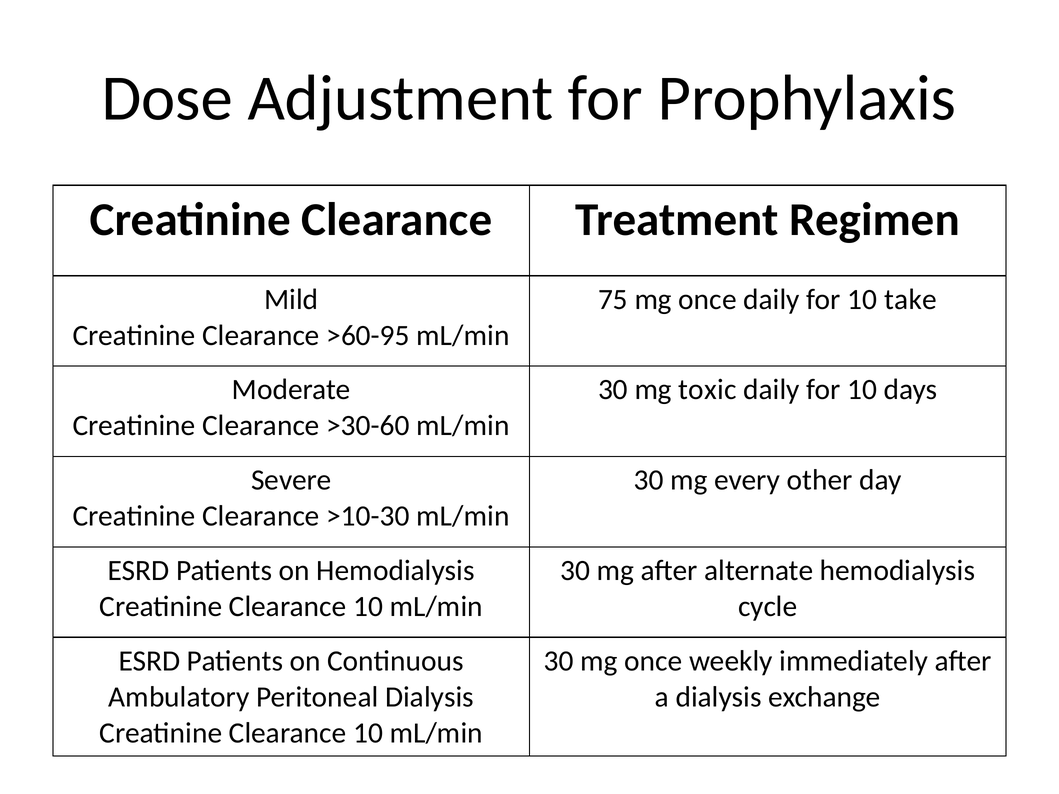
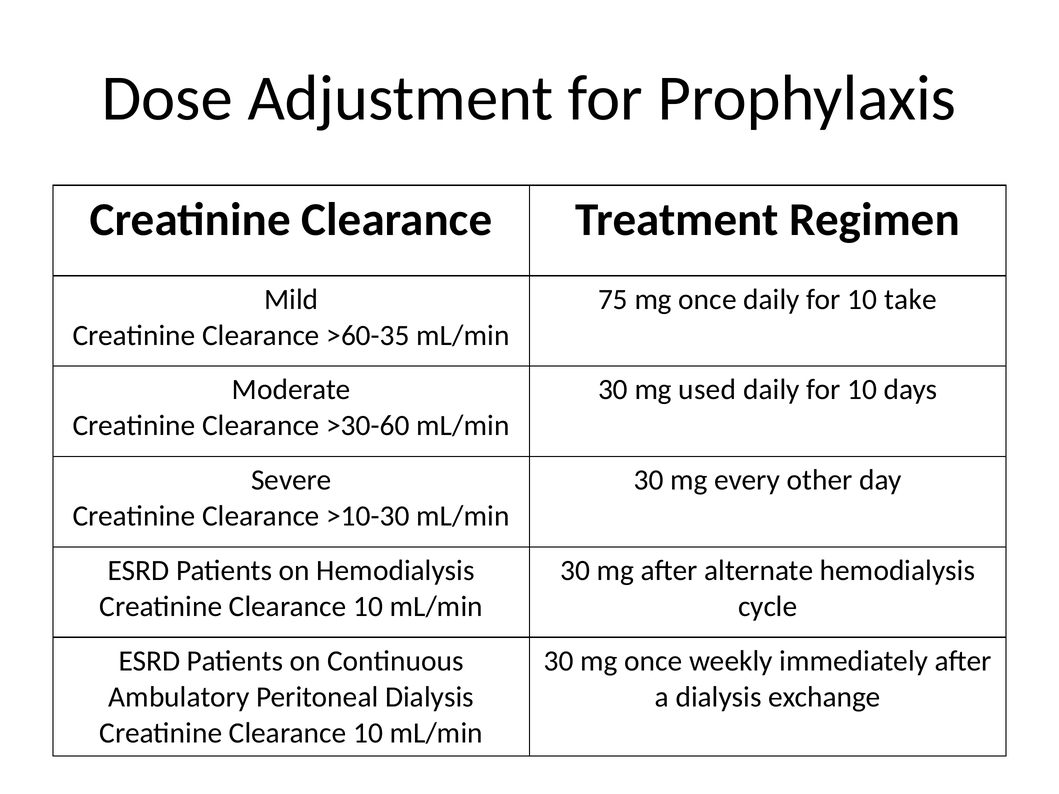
>60-95: >60-95 -> >60-35
toxic: toxic -> used
